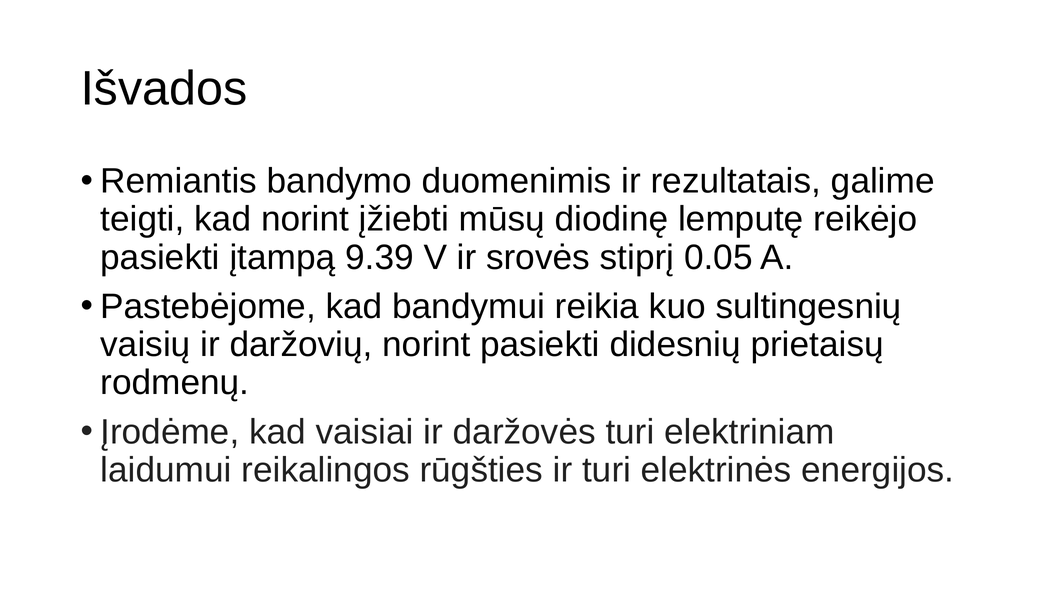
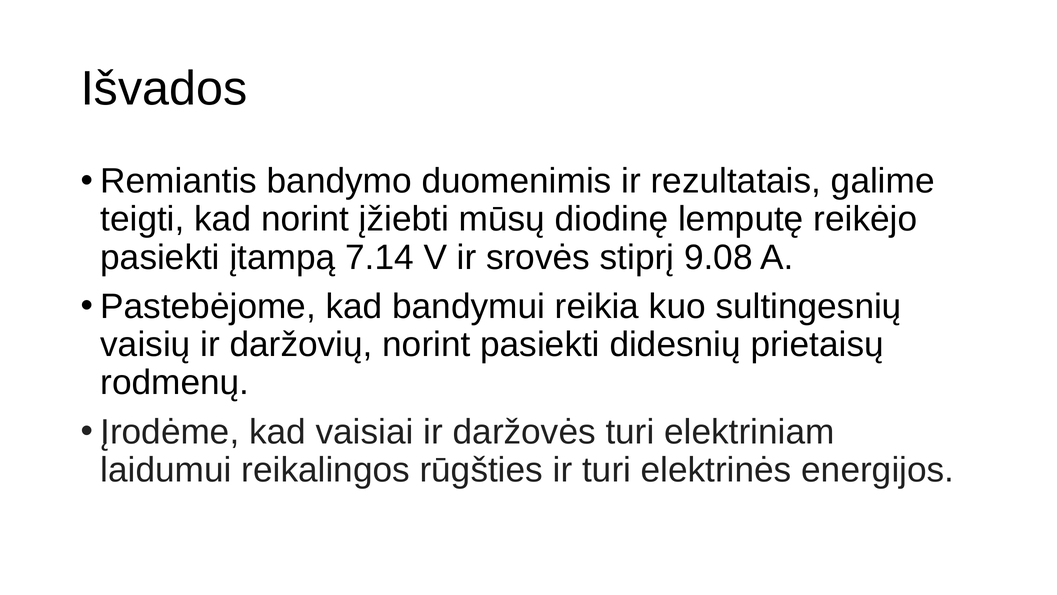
9.39: 9.39 -> 7.14
0.05: 0.05 -> 9.08
